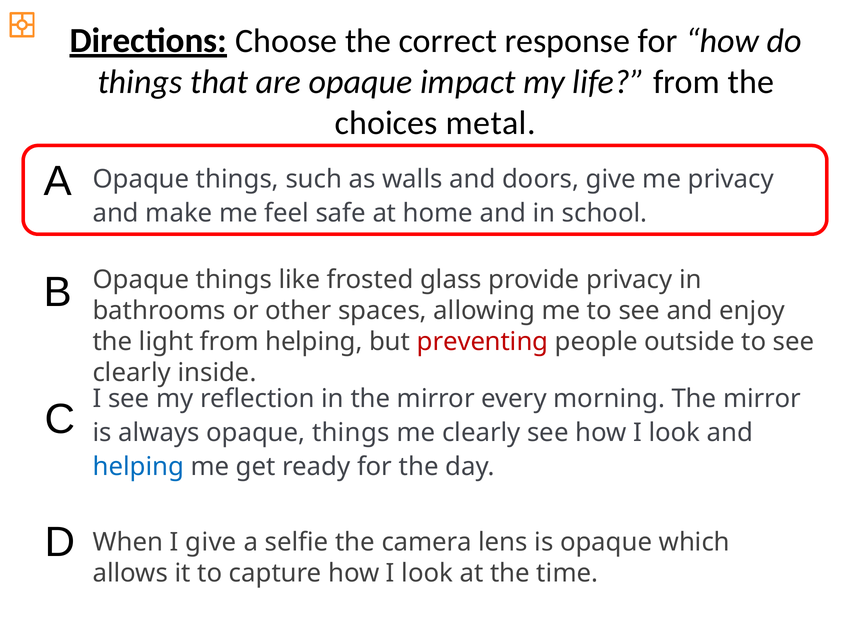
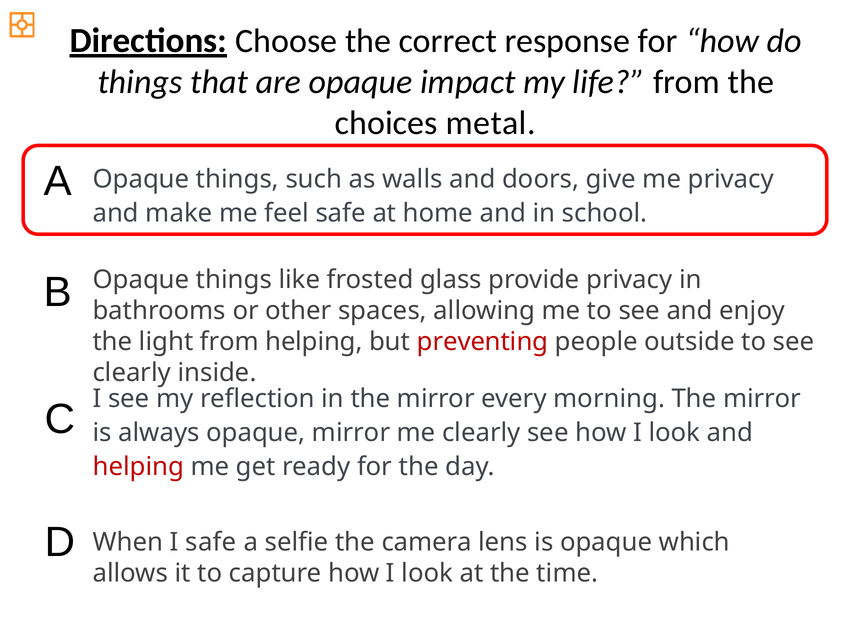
always opaque things: things -> mirror
helping at (138, 467) colour: blue -> red
I give: give -> safe
